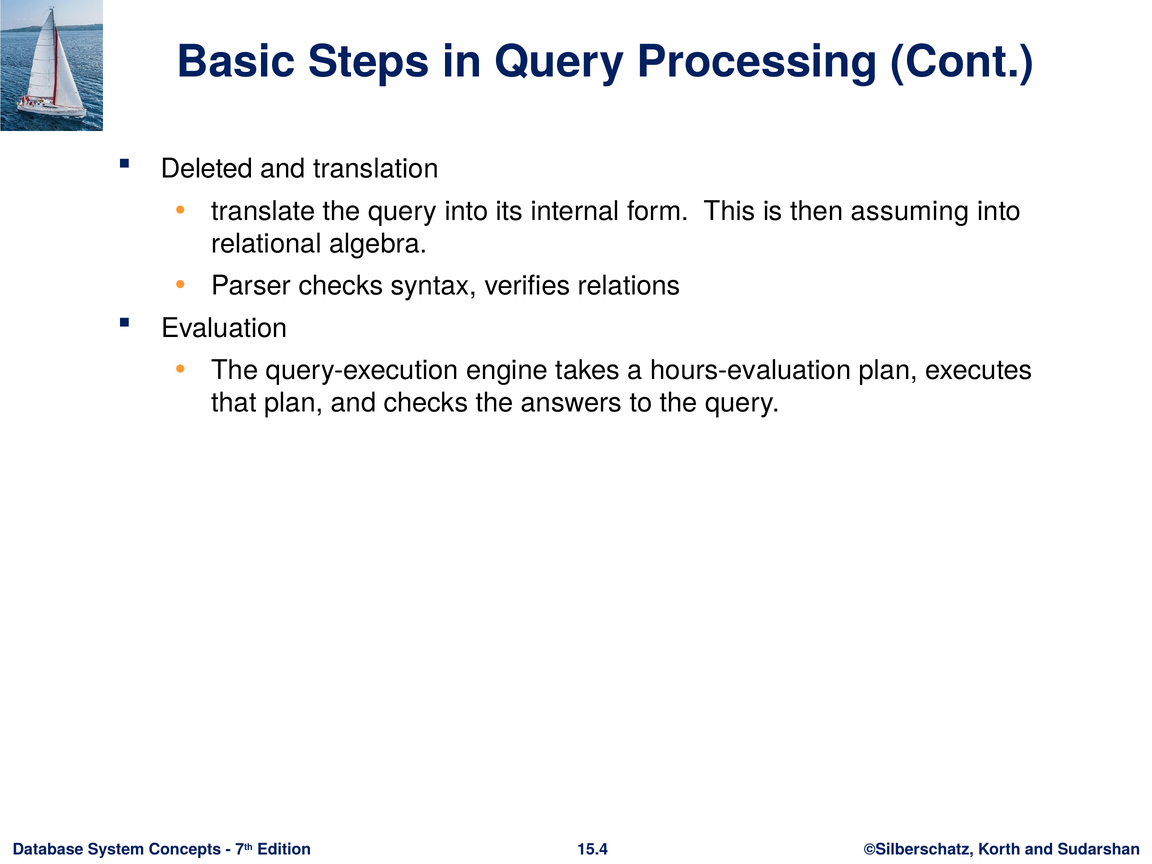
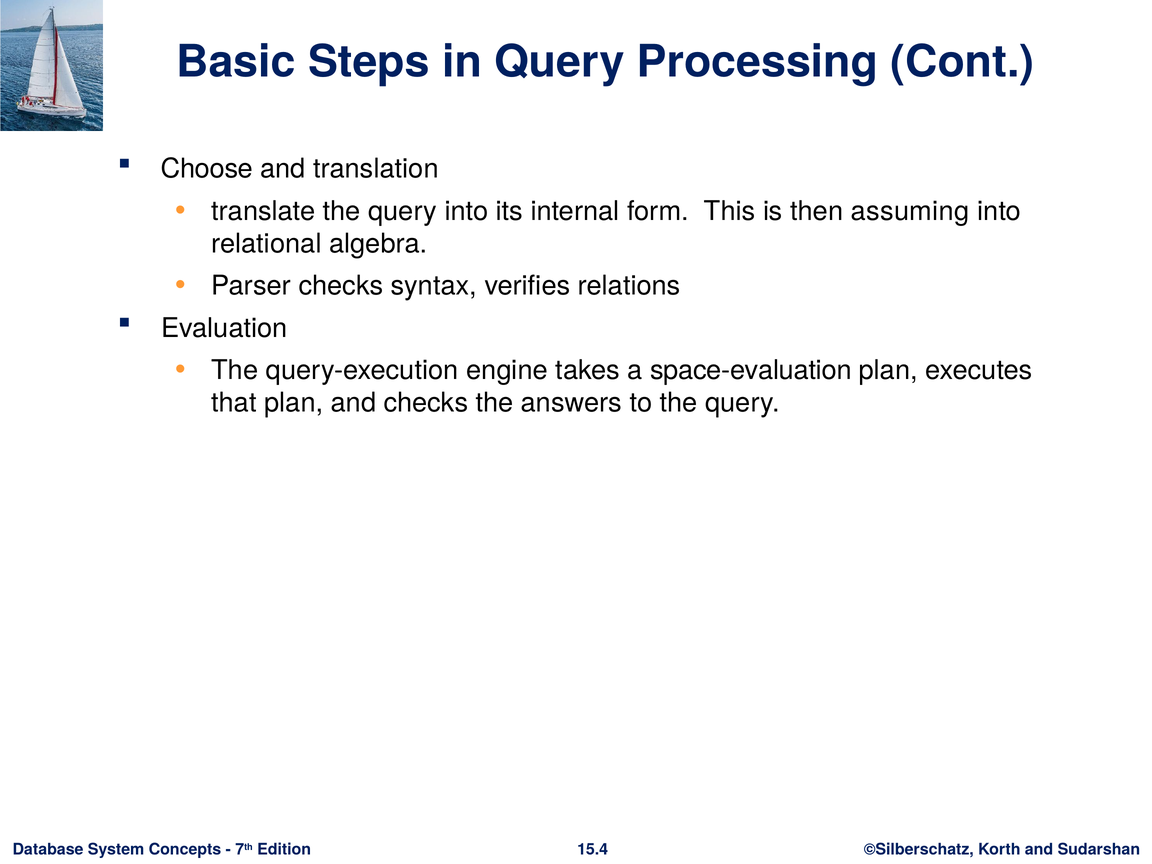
Deleted: Deleted -> Choose
hours-evaluation: hours-evaluation -> space-evaluation
